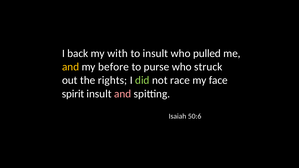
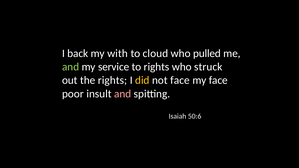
to insult: insult -> cloud
and at (71, 67) colour: yellow -> light green
before: before -> service
to purse: purse -> rights
did colour: light green -> yellow
not race: race -> face
spirit: spirit -> poor
